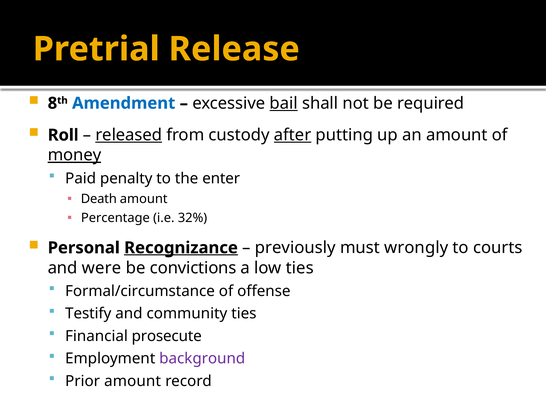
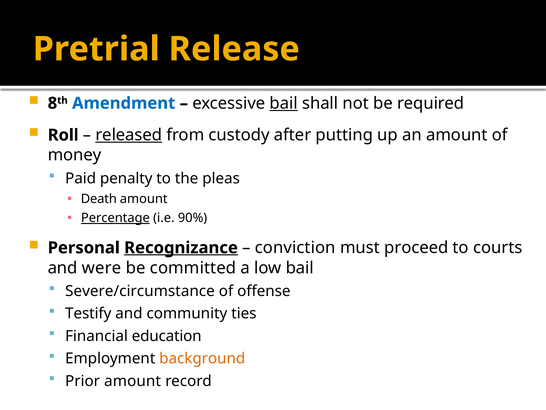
after underline: present -> none
money underline: present -> none
enter: enter -> pleas
Percentage underline: none -> present
32%: 32% -> 90%
previously: previously -> conviction
wrongly: wrongly -> proceed
convictions: convictions -> committed
low ties: ties -> bail
Formal/circumstance: Formal/circumstance -> Severe/circumstance
prosecute: prosecute -> education
background colour: purple -> orange
